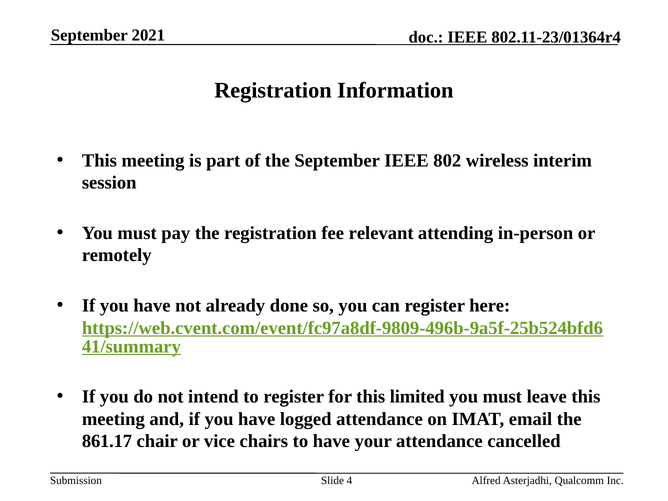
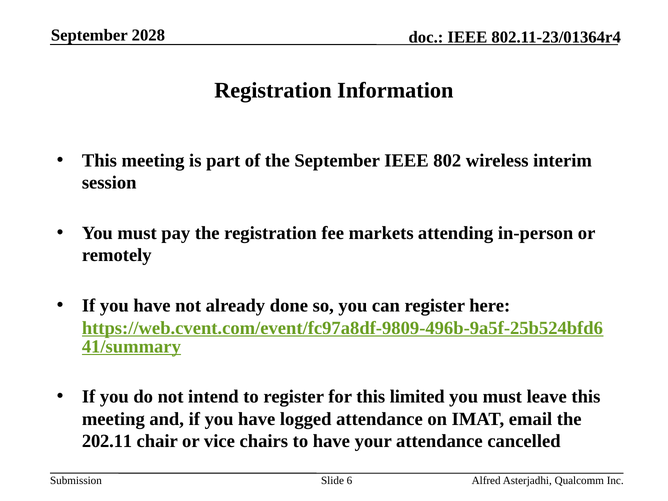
2021: 2021 -> 2028
relevant: relevant -> markets
861.17: 861.17 -> 202.11
4: 4 -> 6
